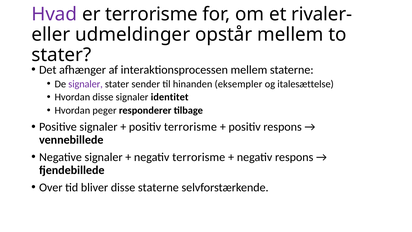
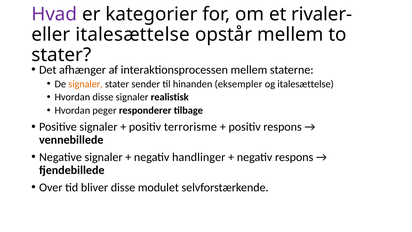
er terrorisme: terrorisme -> kategorier
eller udmeldinger: udmeldinger -> italesættelse
signaler at (86, 84) colour: purple -> orange
identitet: identitet -> realistisk
negativ terrorisme: terrorisme -> handlinger
disse staterne: staterne -> modulet
